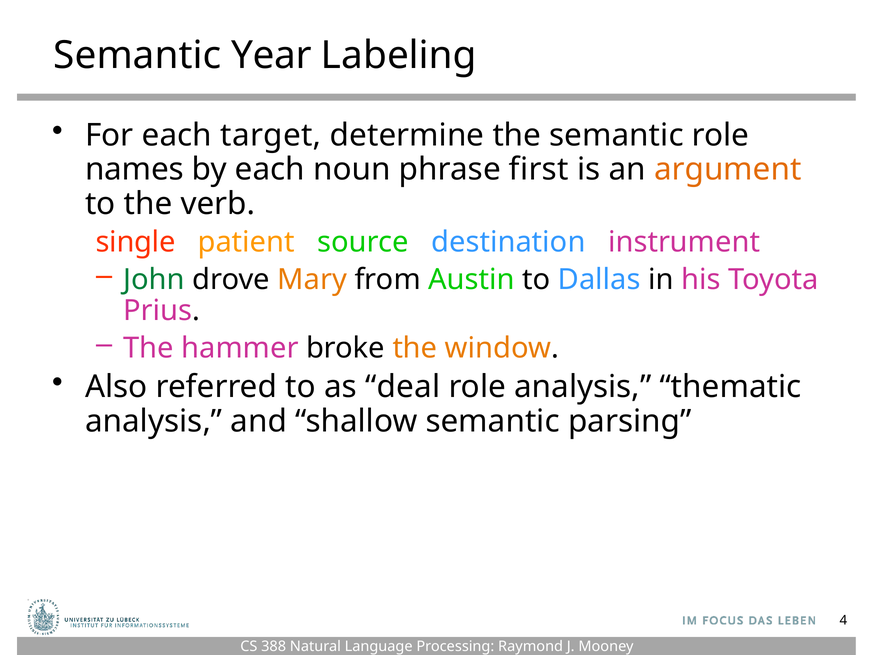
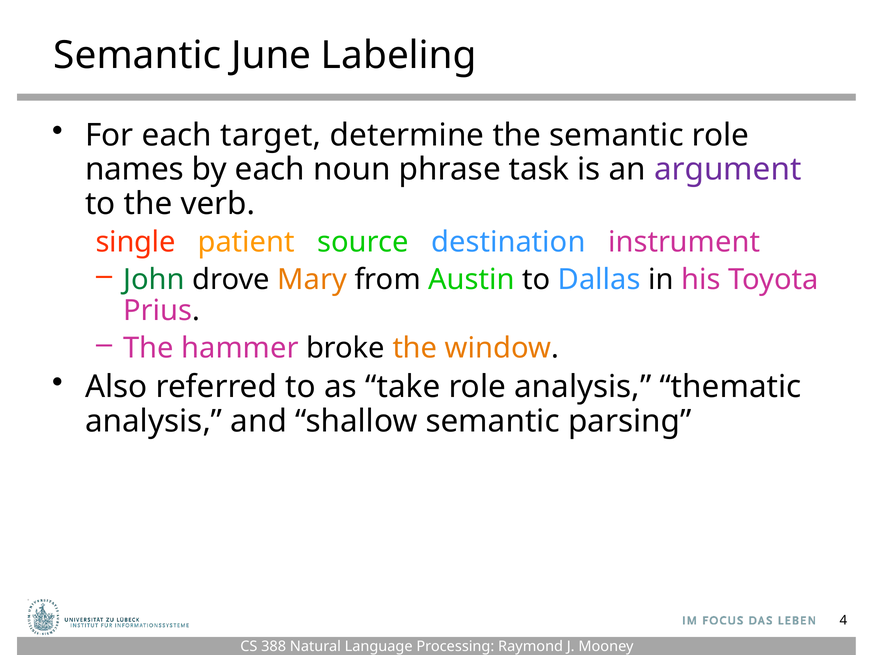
Year: Year -> June
first: first -> task
argument colour: orange -> purple
deal: deal -> take
